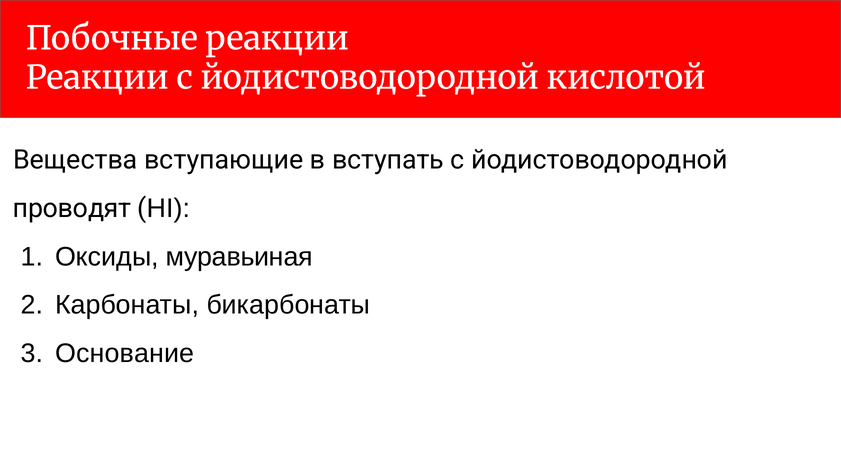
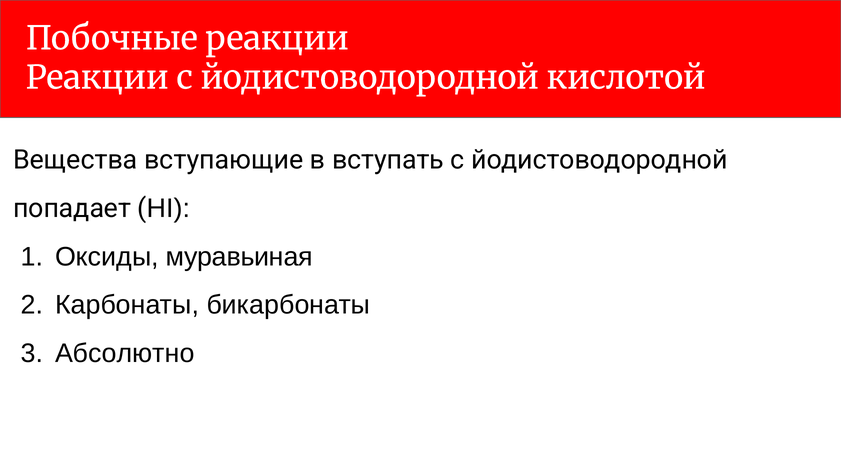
проводят: проводят -> попадает
Основание: Основание -> Абсолютно
